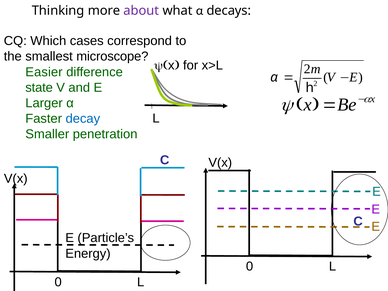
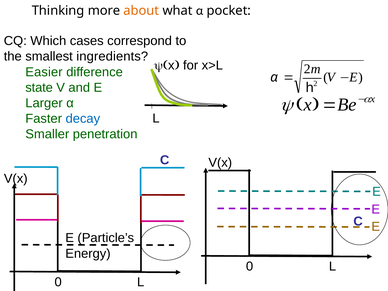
about colour: purple -> orange
decays: decays -> pocket
microscope: microscope -> ingredients
